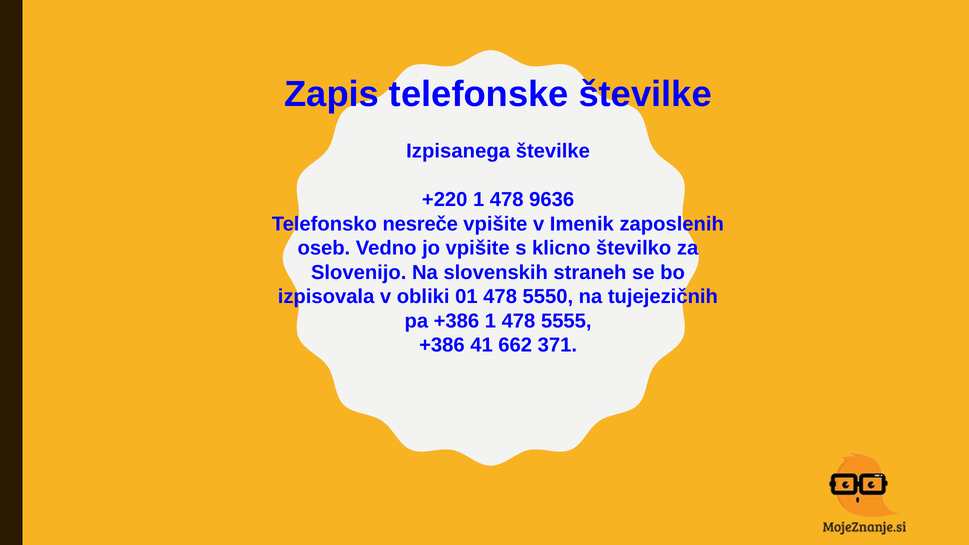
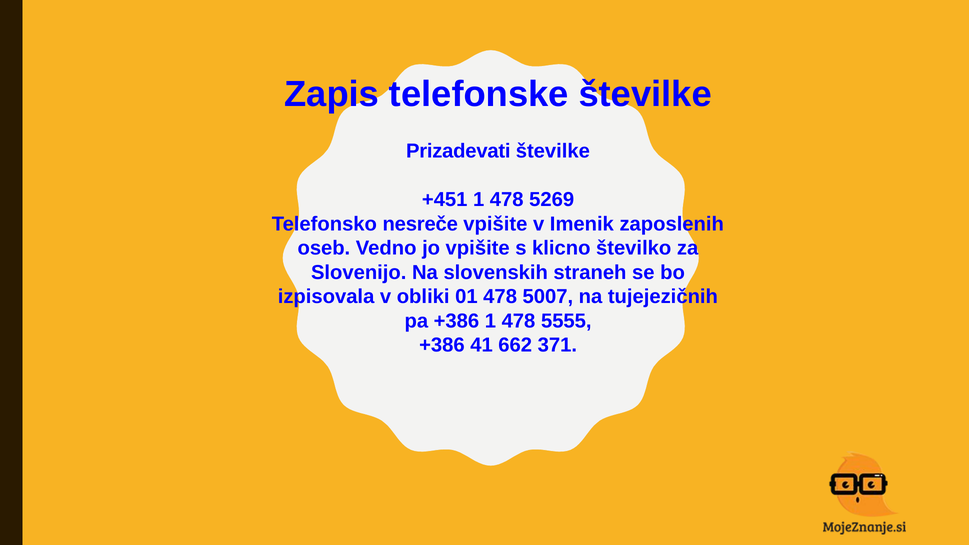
Izpisanega: Izpisanega -> Prizadevati
+220: +220 -> +451
9636: 9636 -> 5269
5550: 5550 -> 5007
